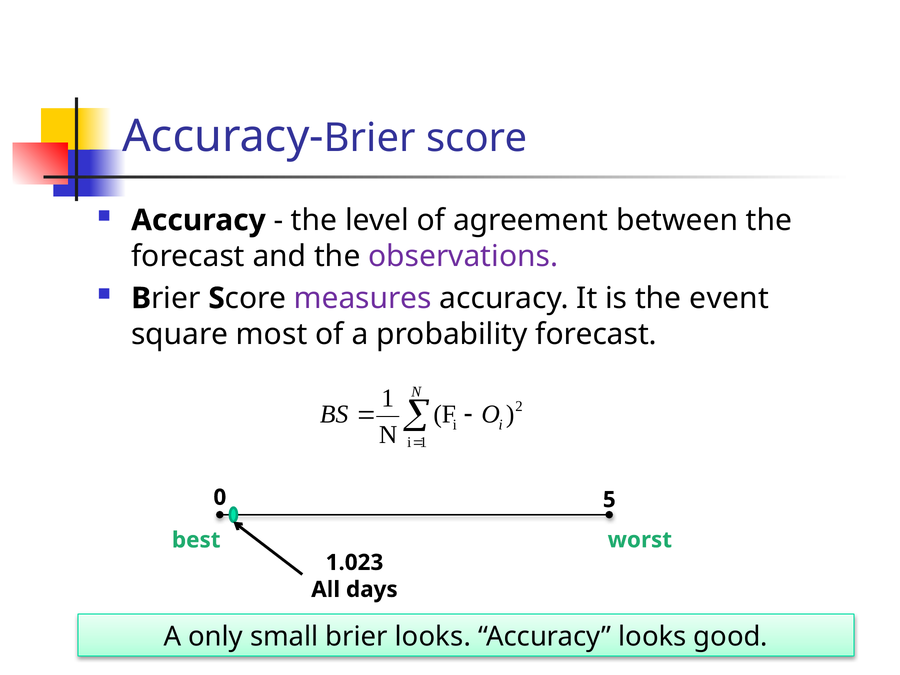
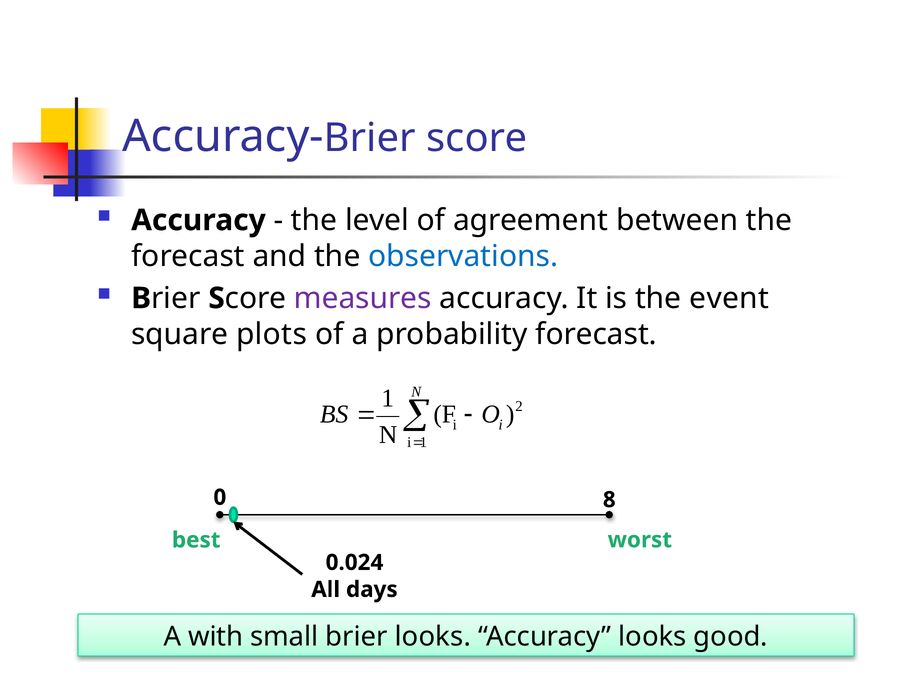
observations colour: purple -> blue
most: most -> plots
5: 5 -> 8
1.023: 1.023 -> 0.024
only: only -> with
